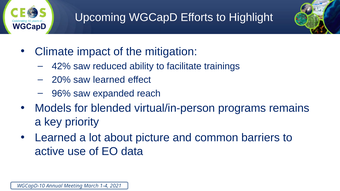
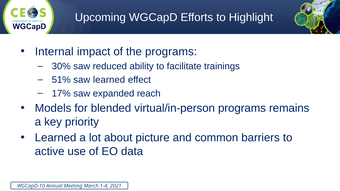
Climate: Climate -> Internal
the mitigation: mitigation -> programs
42%: 42% -> 30%
20%: 20% -> 51%
96%: 96% -> 17%
